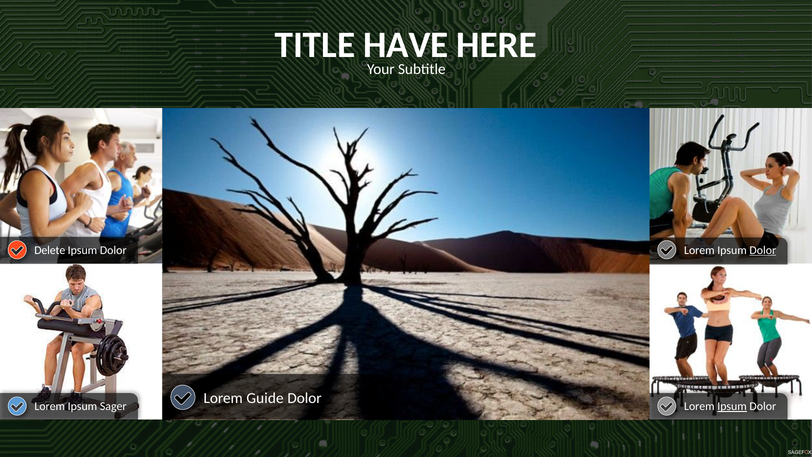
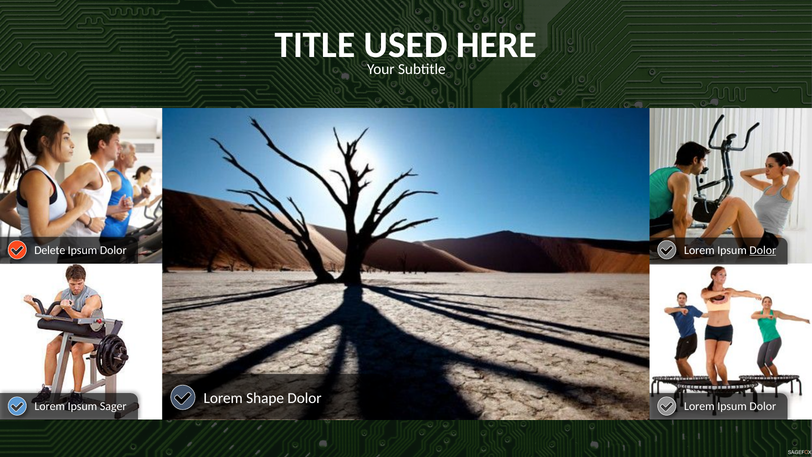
HAVE: HAVE -> USED
Guide: Guide -> Shape
Ipsum at (732, 406) underline: present -> none
